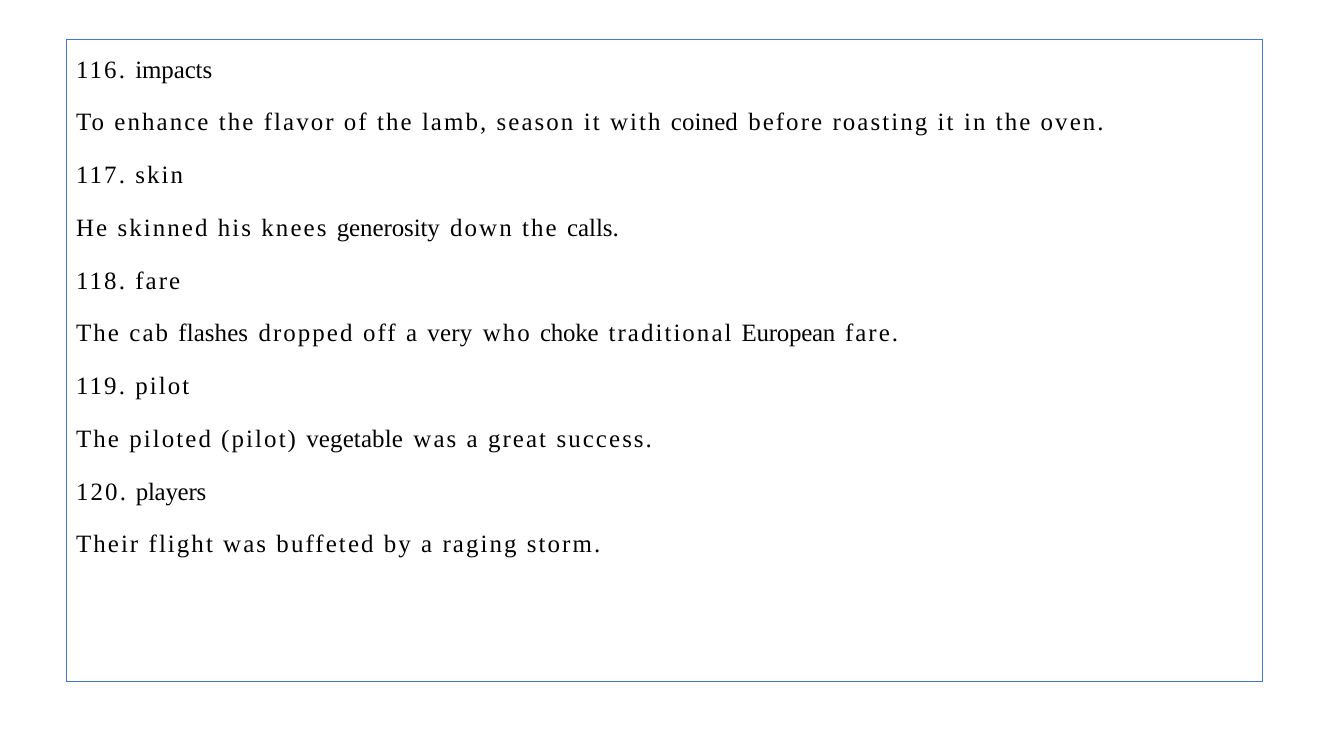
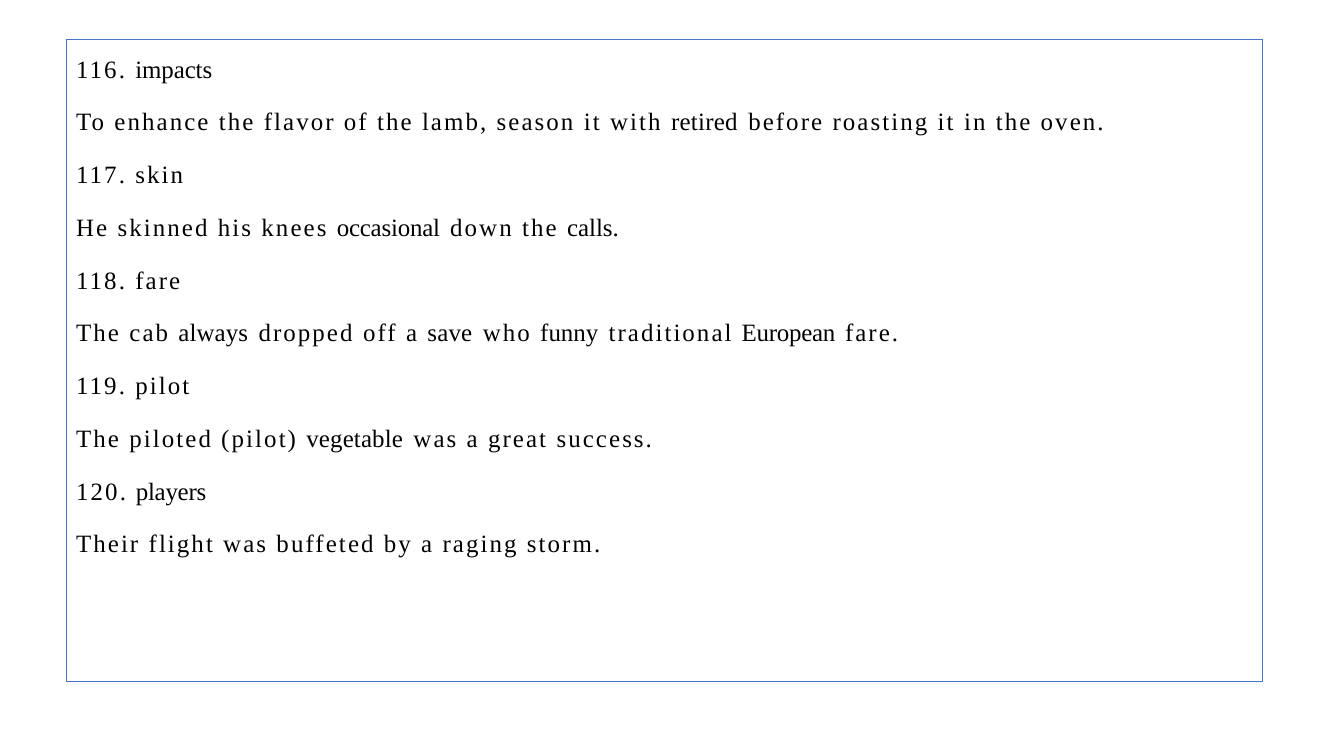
coined: coined -> retired
generosity: generosity -> occasional
flashes: flashes -> always
very: very -> save
choke: choke -> funny
